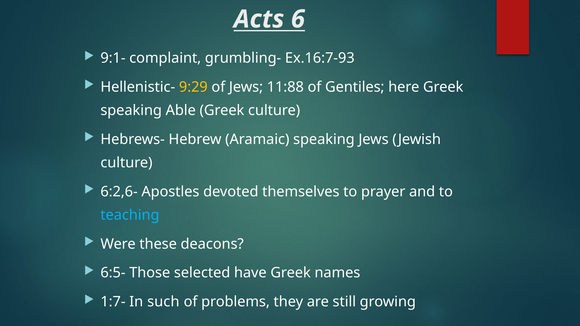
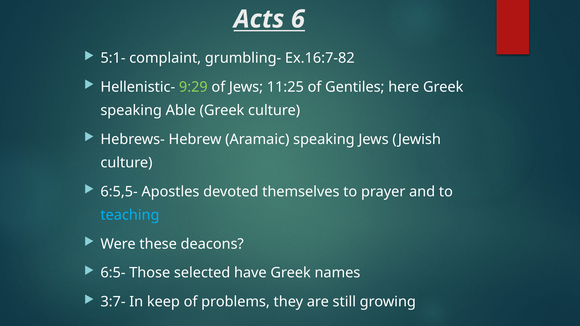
9:1-: 9:1- -> 5:1-
Ex.16:7-93: Ex.16:7-93 -> Ex.16:7-82
9:29 colour: yellow -> light green
11:88: 11:88 -> 11:25
6:2,6-: 6:2,6- -> 6:5,5-
1:7-: 1:7- -> 3:7-
such: such -> keep
